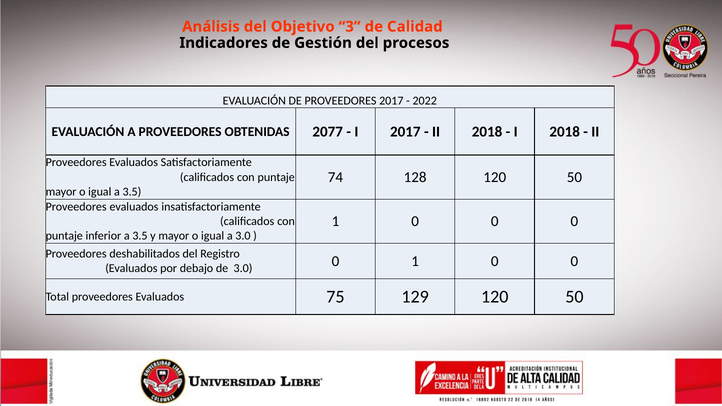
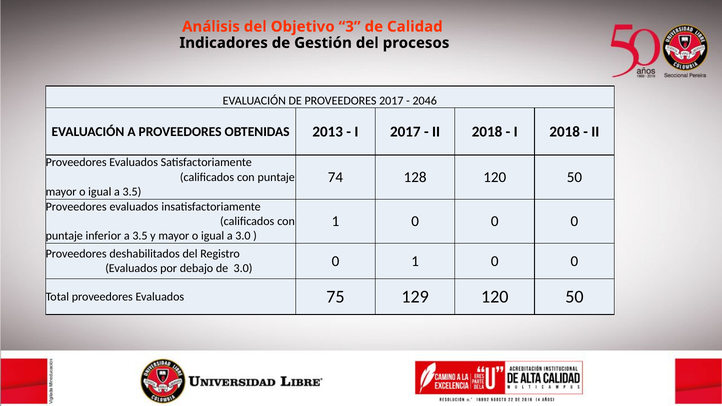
2022: 2022 -> 2046
2077: 2077 -> 2013
